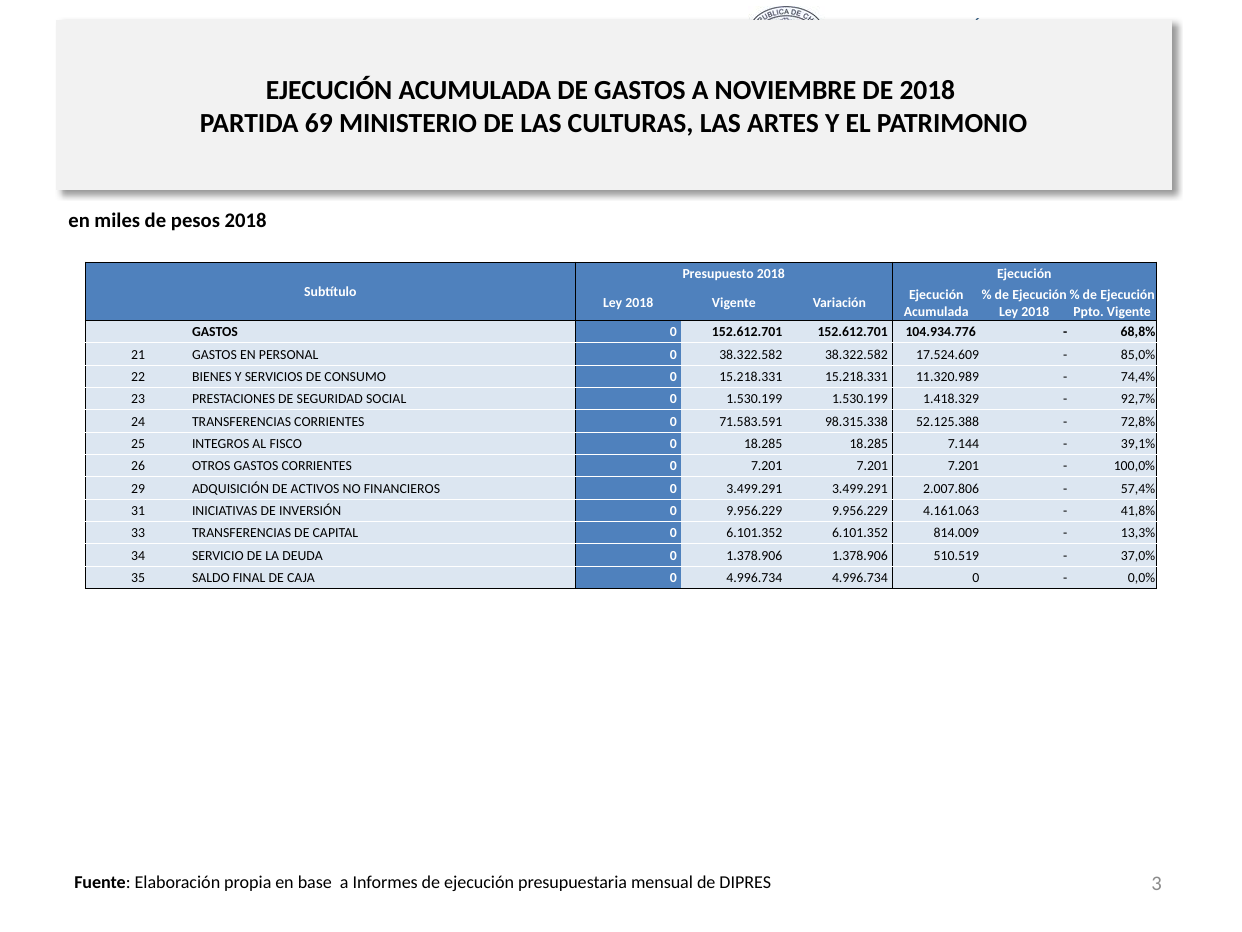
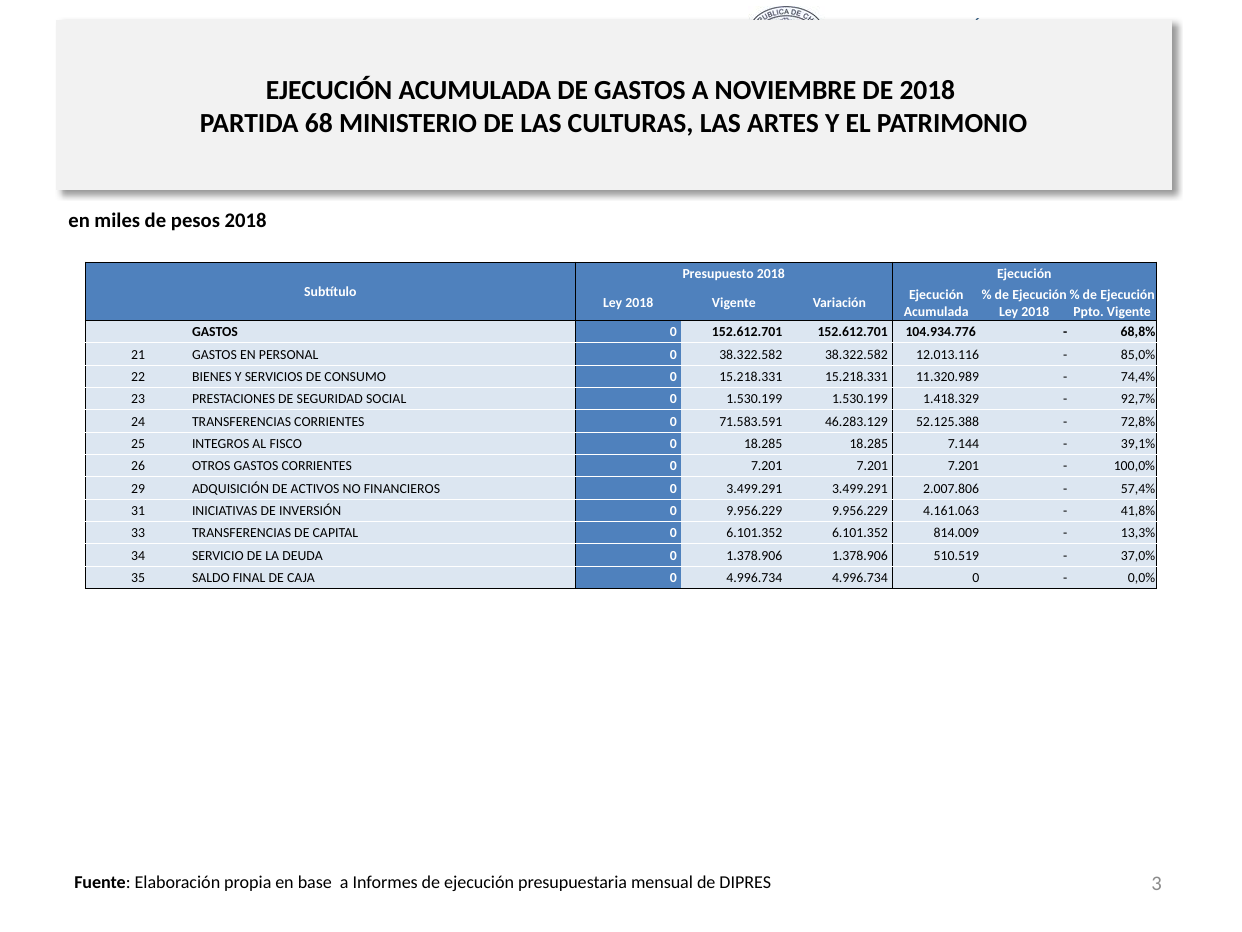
69: 69 -> 68
17.524.609: 17.524.609 -> 12.013.116
98.315.338: 98.315.338 -> 46.283.129
